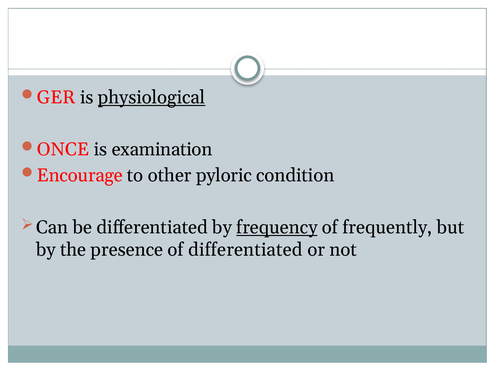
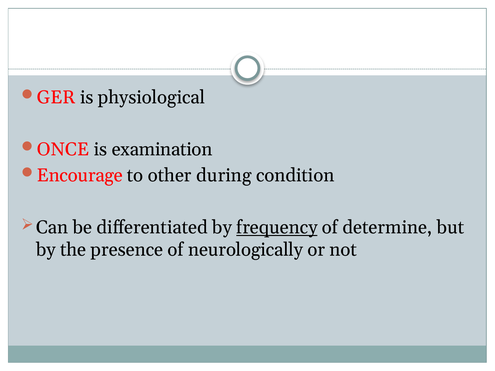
physiological underline: present -> none
pyloric: pyloric -> during
frequently: frequently -> determine
of differentiated: differentiated -> neurologically
